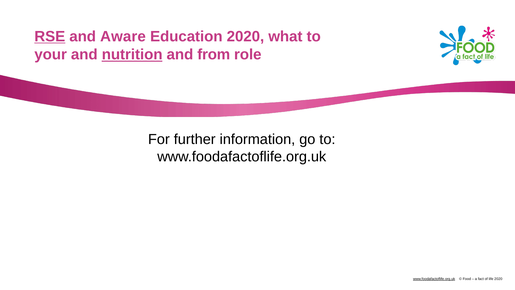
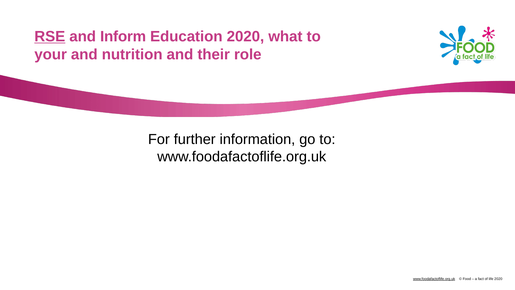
Aware: Aware -> Inform
nutrition underline: present -> none
from: from -> their
